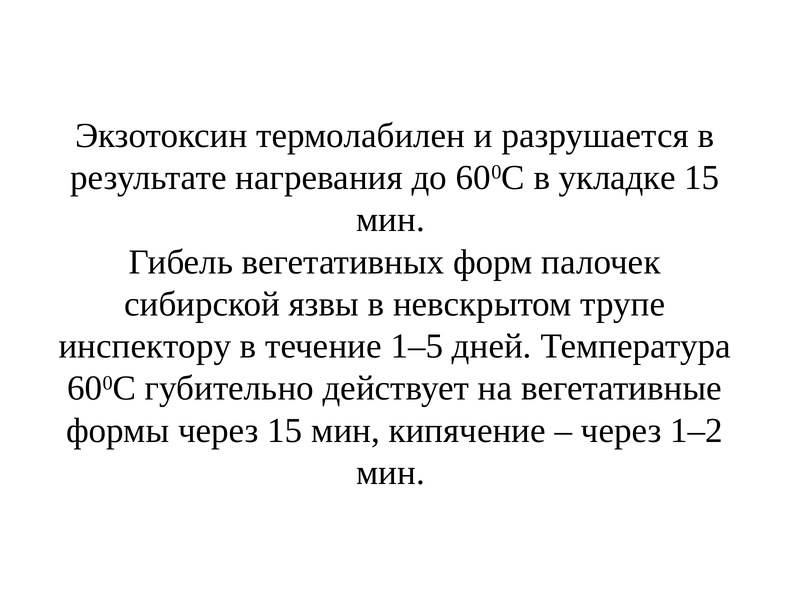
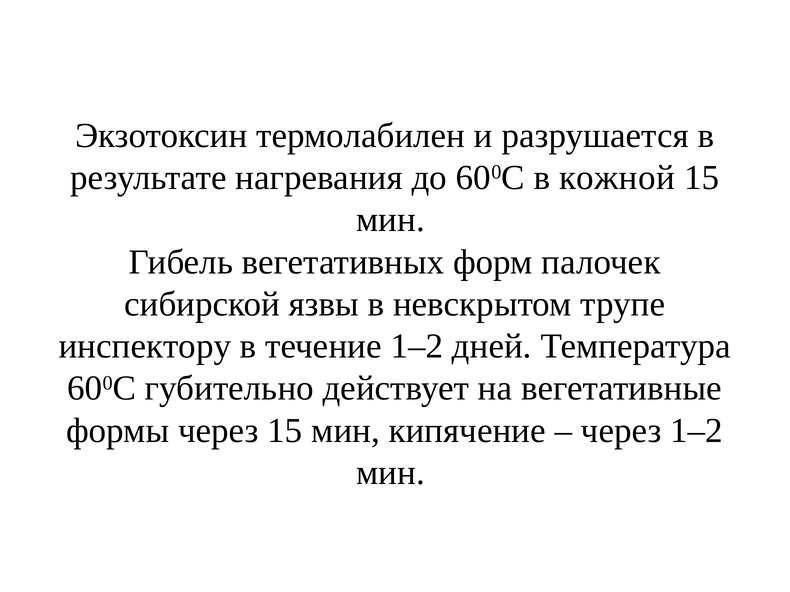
укладке: укладке -> кожной
течение 1–5: 1–5 -> 1–2
